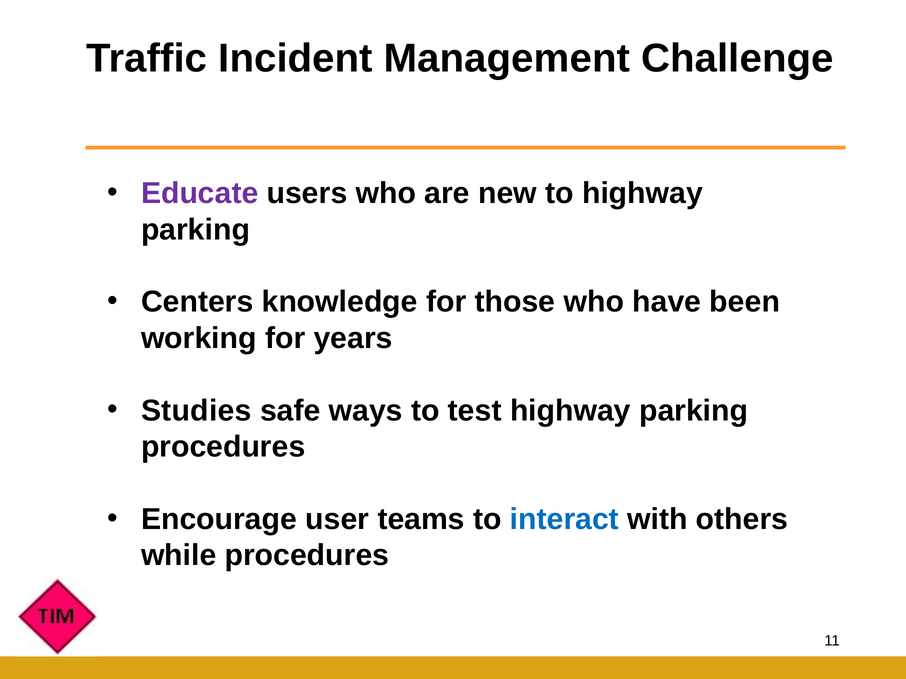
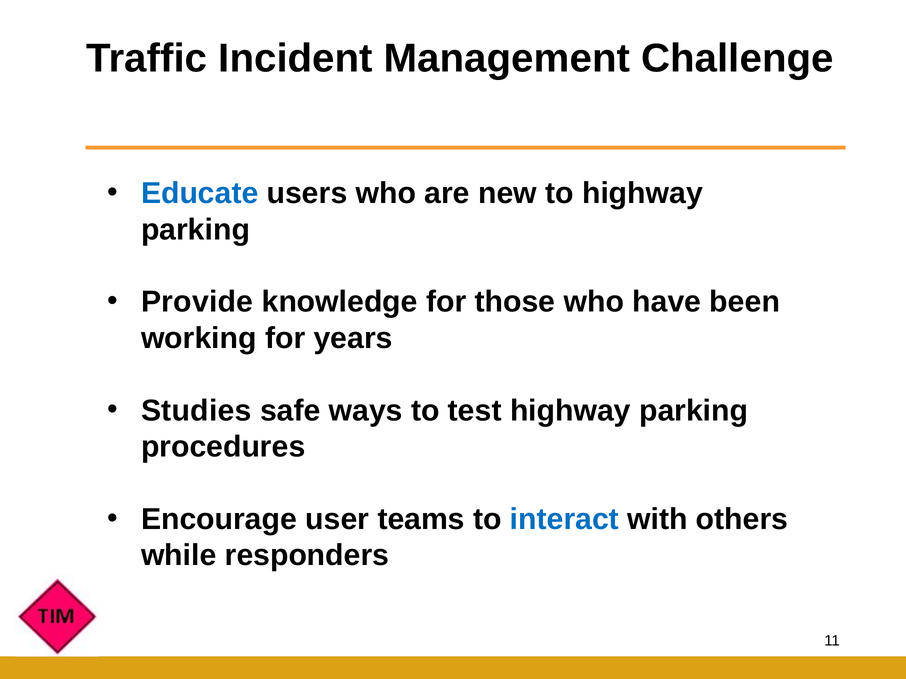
Educate colour: purple -> blue
Centers: Centers -> Provide
while procedures: procedures -> responders
